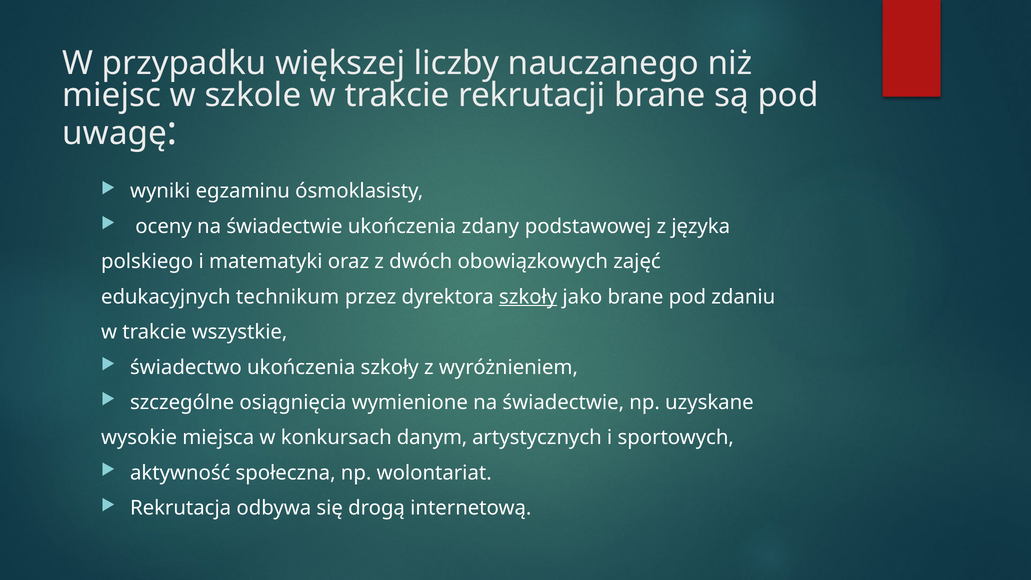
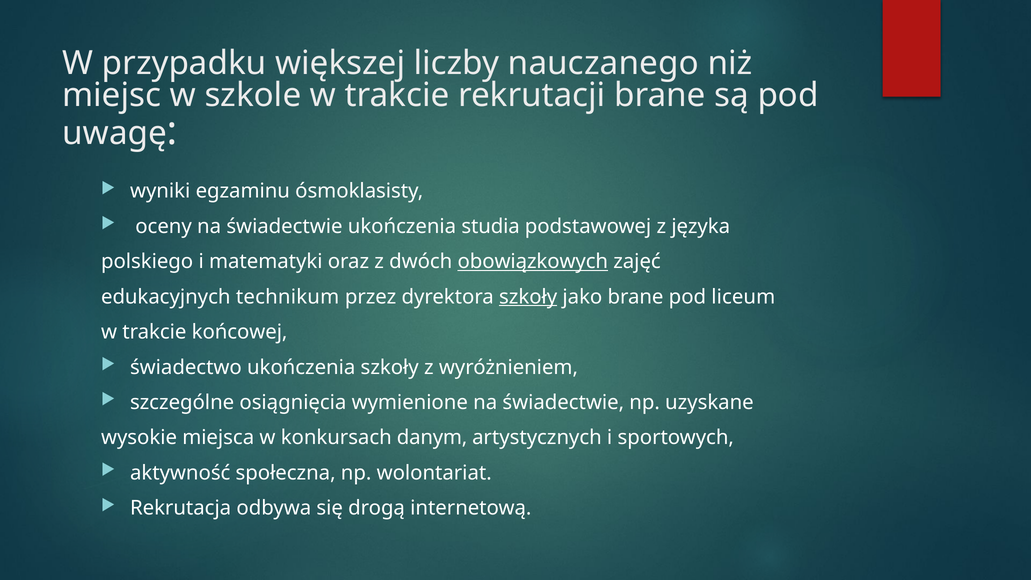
zdany: zdany -> studia
obowiązkowych underline: none -> present
zdaniu: zdaniu -> liceum
wszystkie: wszystkie -> końcowej
